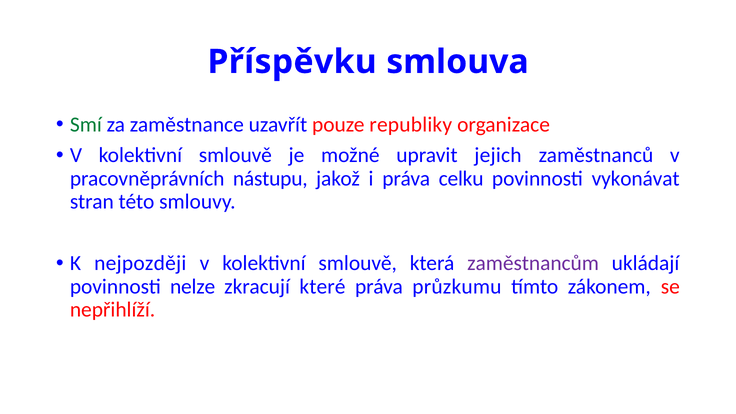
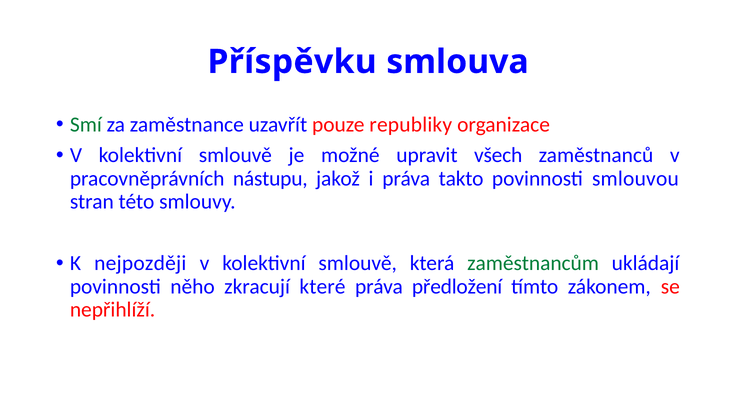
jejich: jejich -> všech
celku: celku -> takto
vykonávat: vykonávat -> smlouvou
zaměstnancům colour: purple -> green
nelze: nelze -> něho
průzkumu: průzkumu -> předložení
